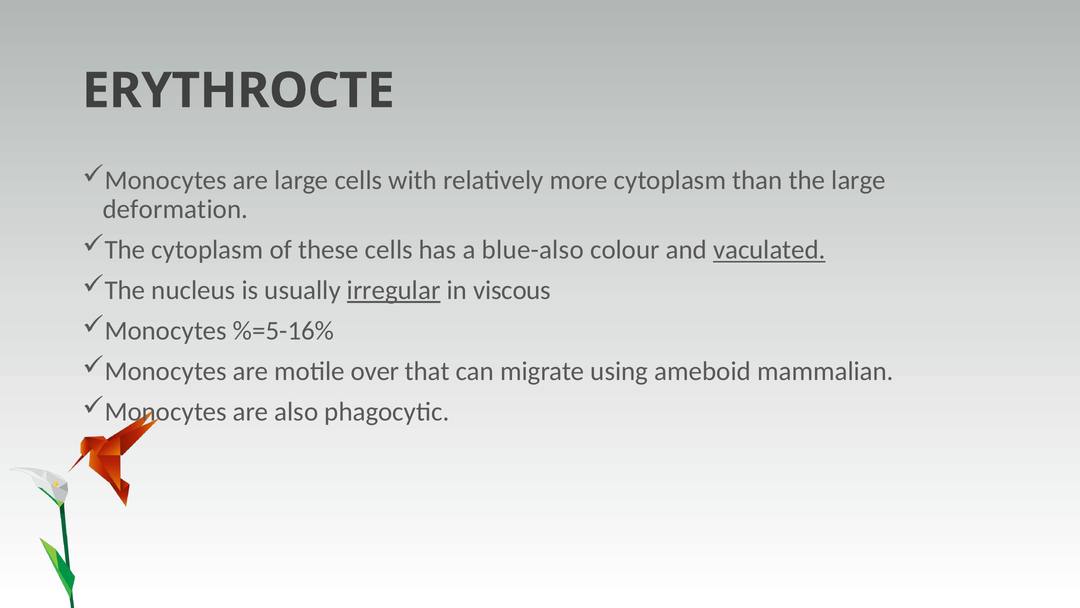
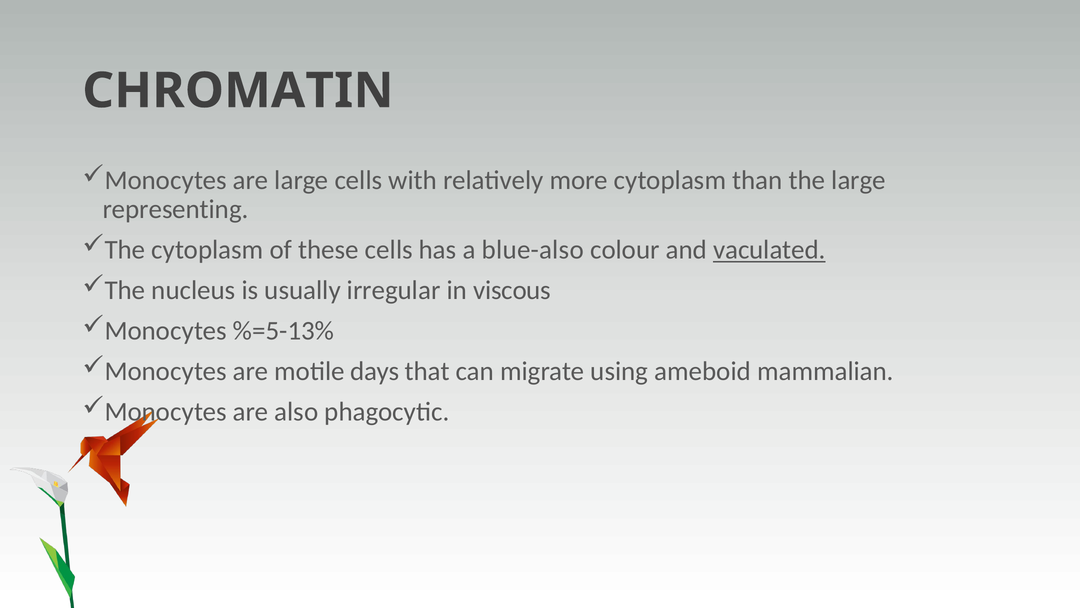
ERYTHROCTE: ERYTHROCTE -> CHROMATIN
deformation: deformation -> representing
irregular underline: present -> none
%=5-16%: %=5-16% -> %=5-13%
over: over -> days
